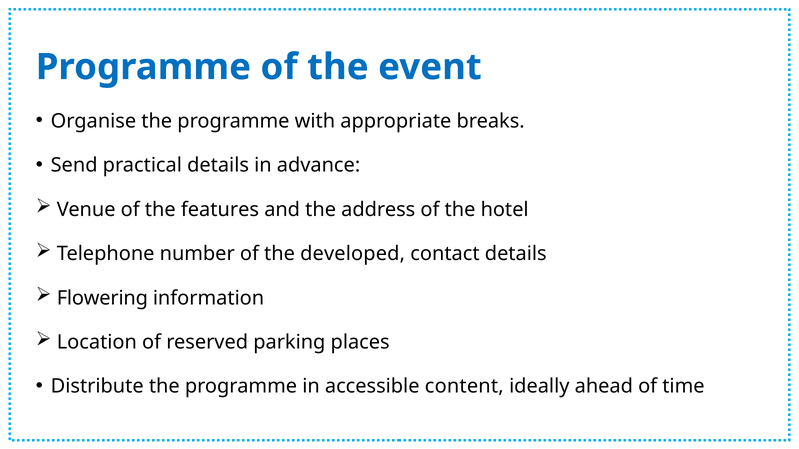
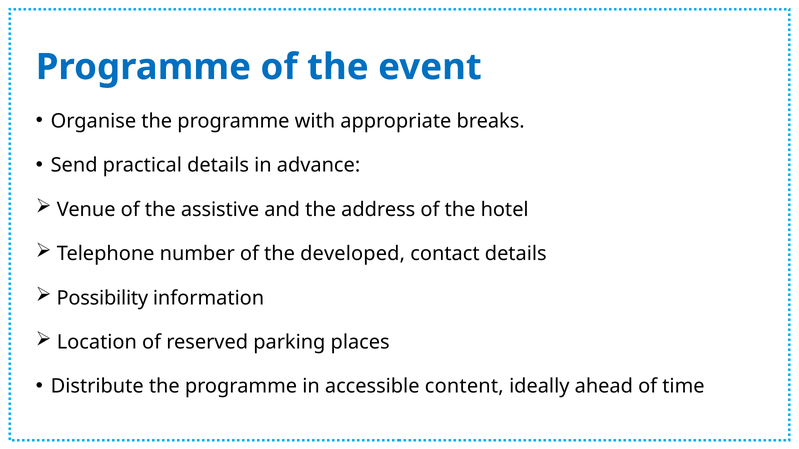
features: features -> assistive
Flowering: Flowering -> Possibility
